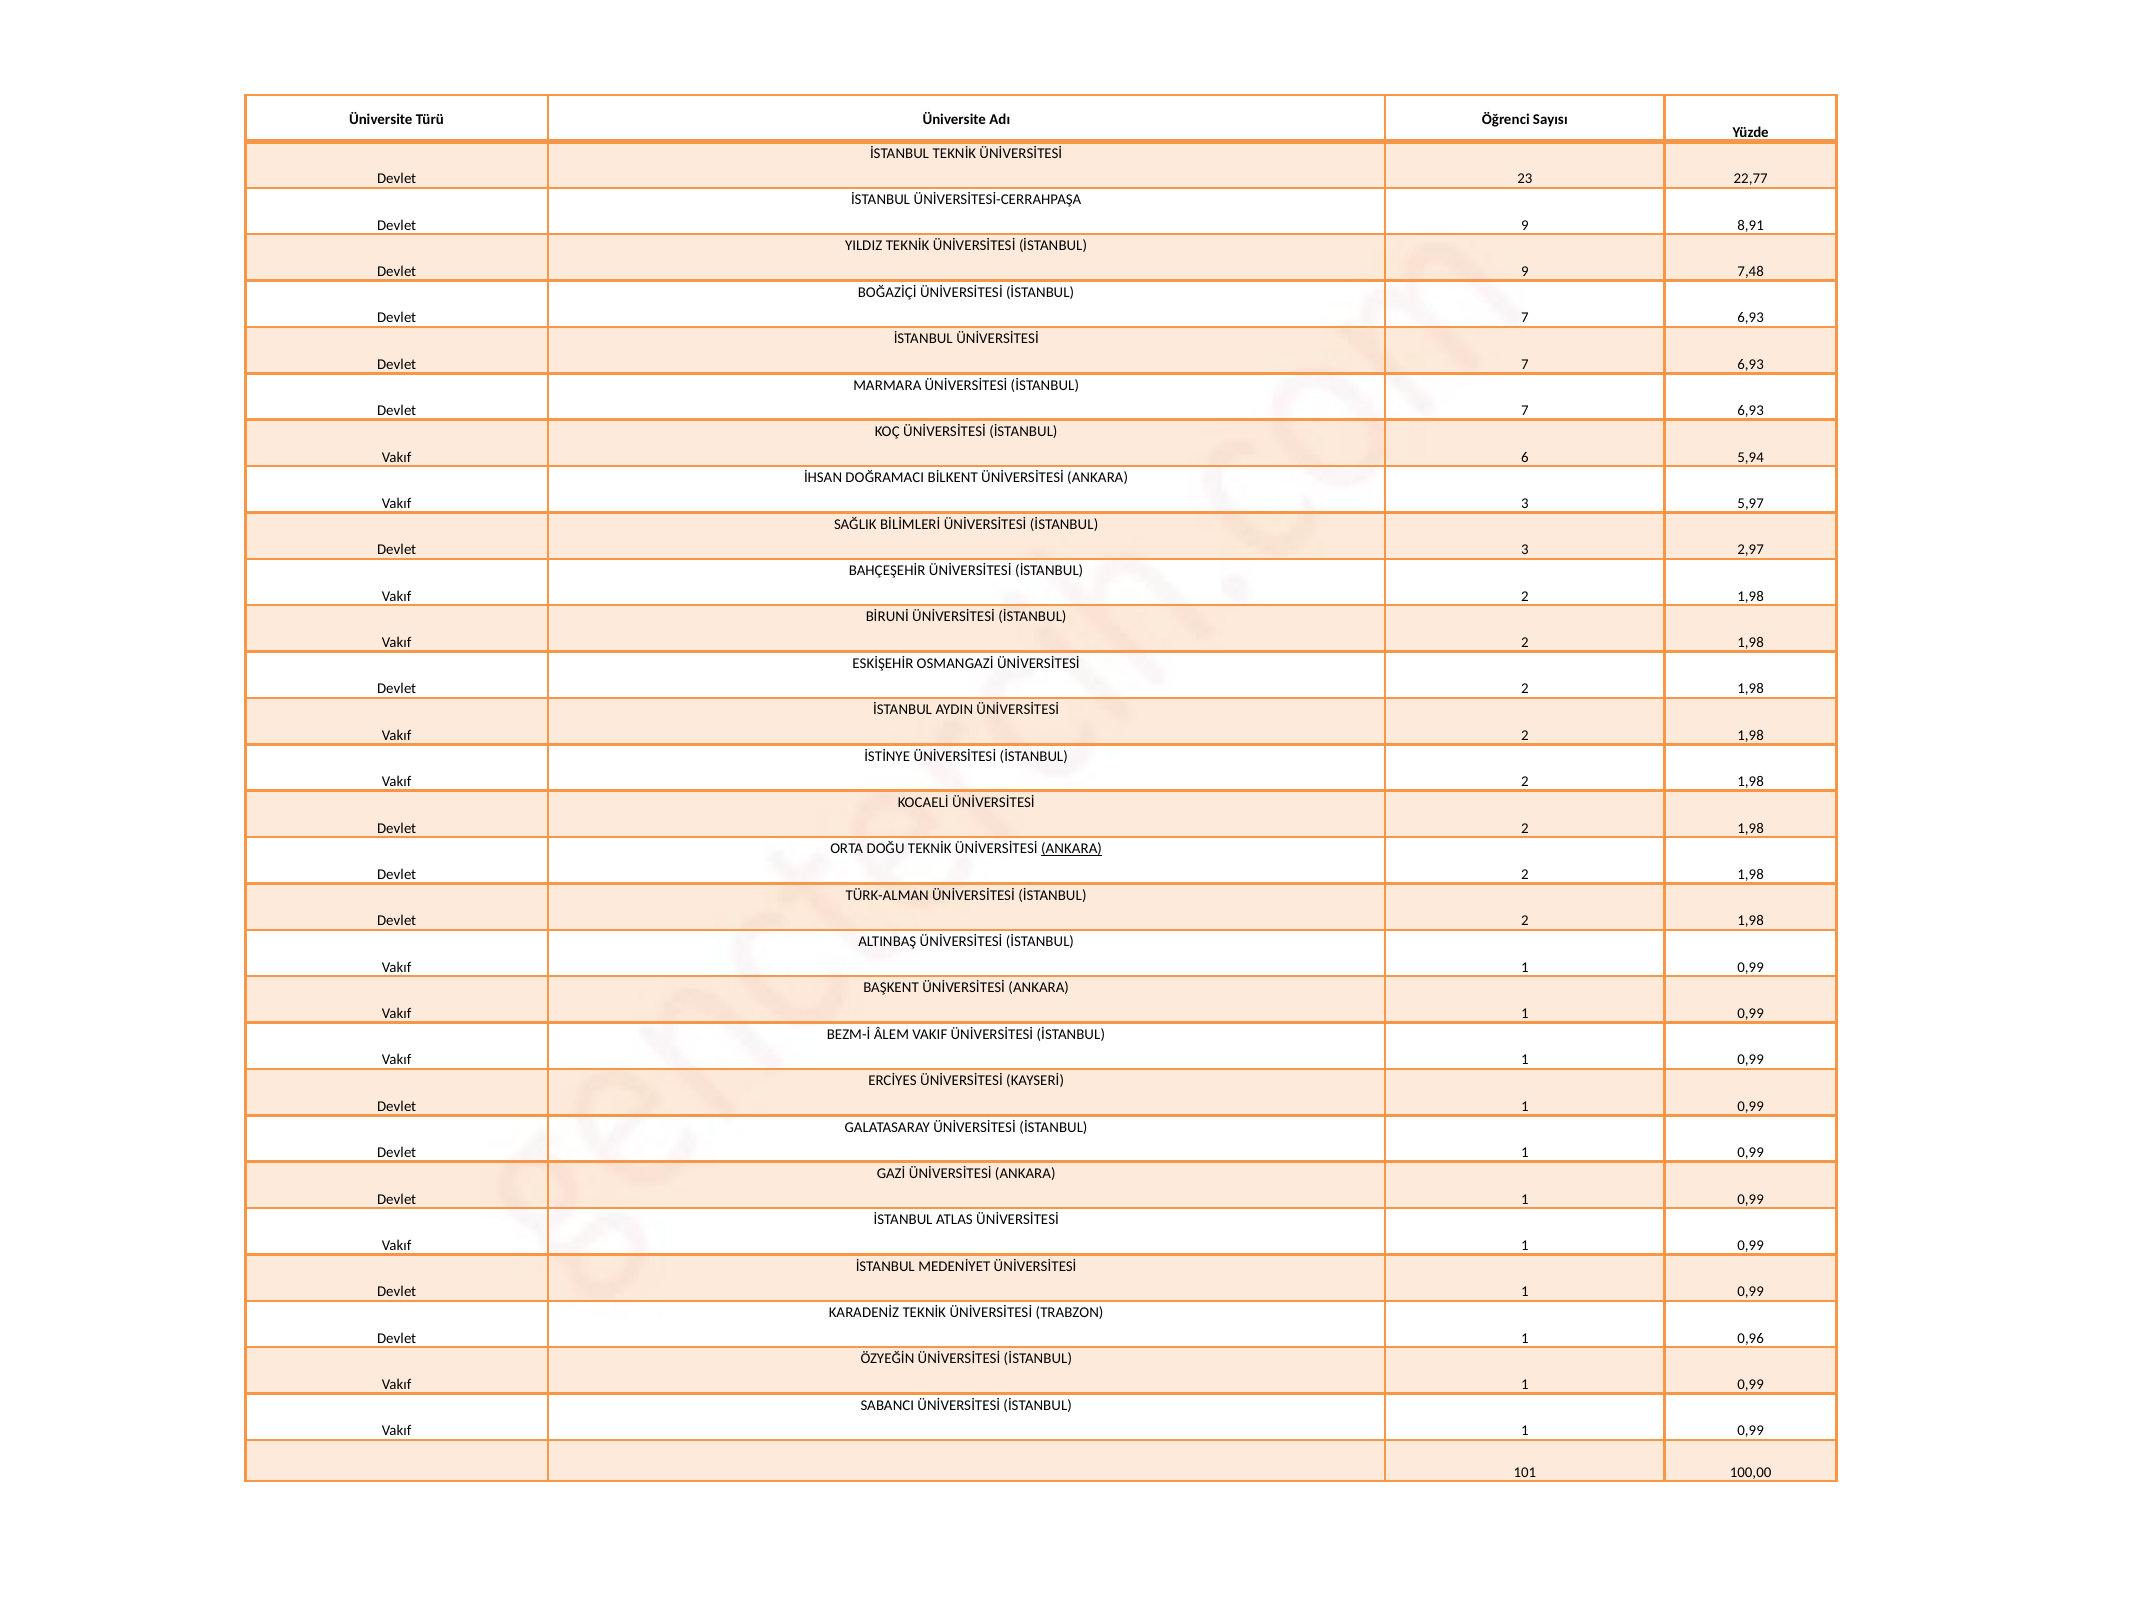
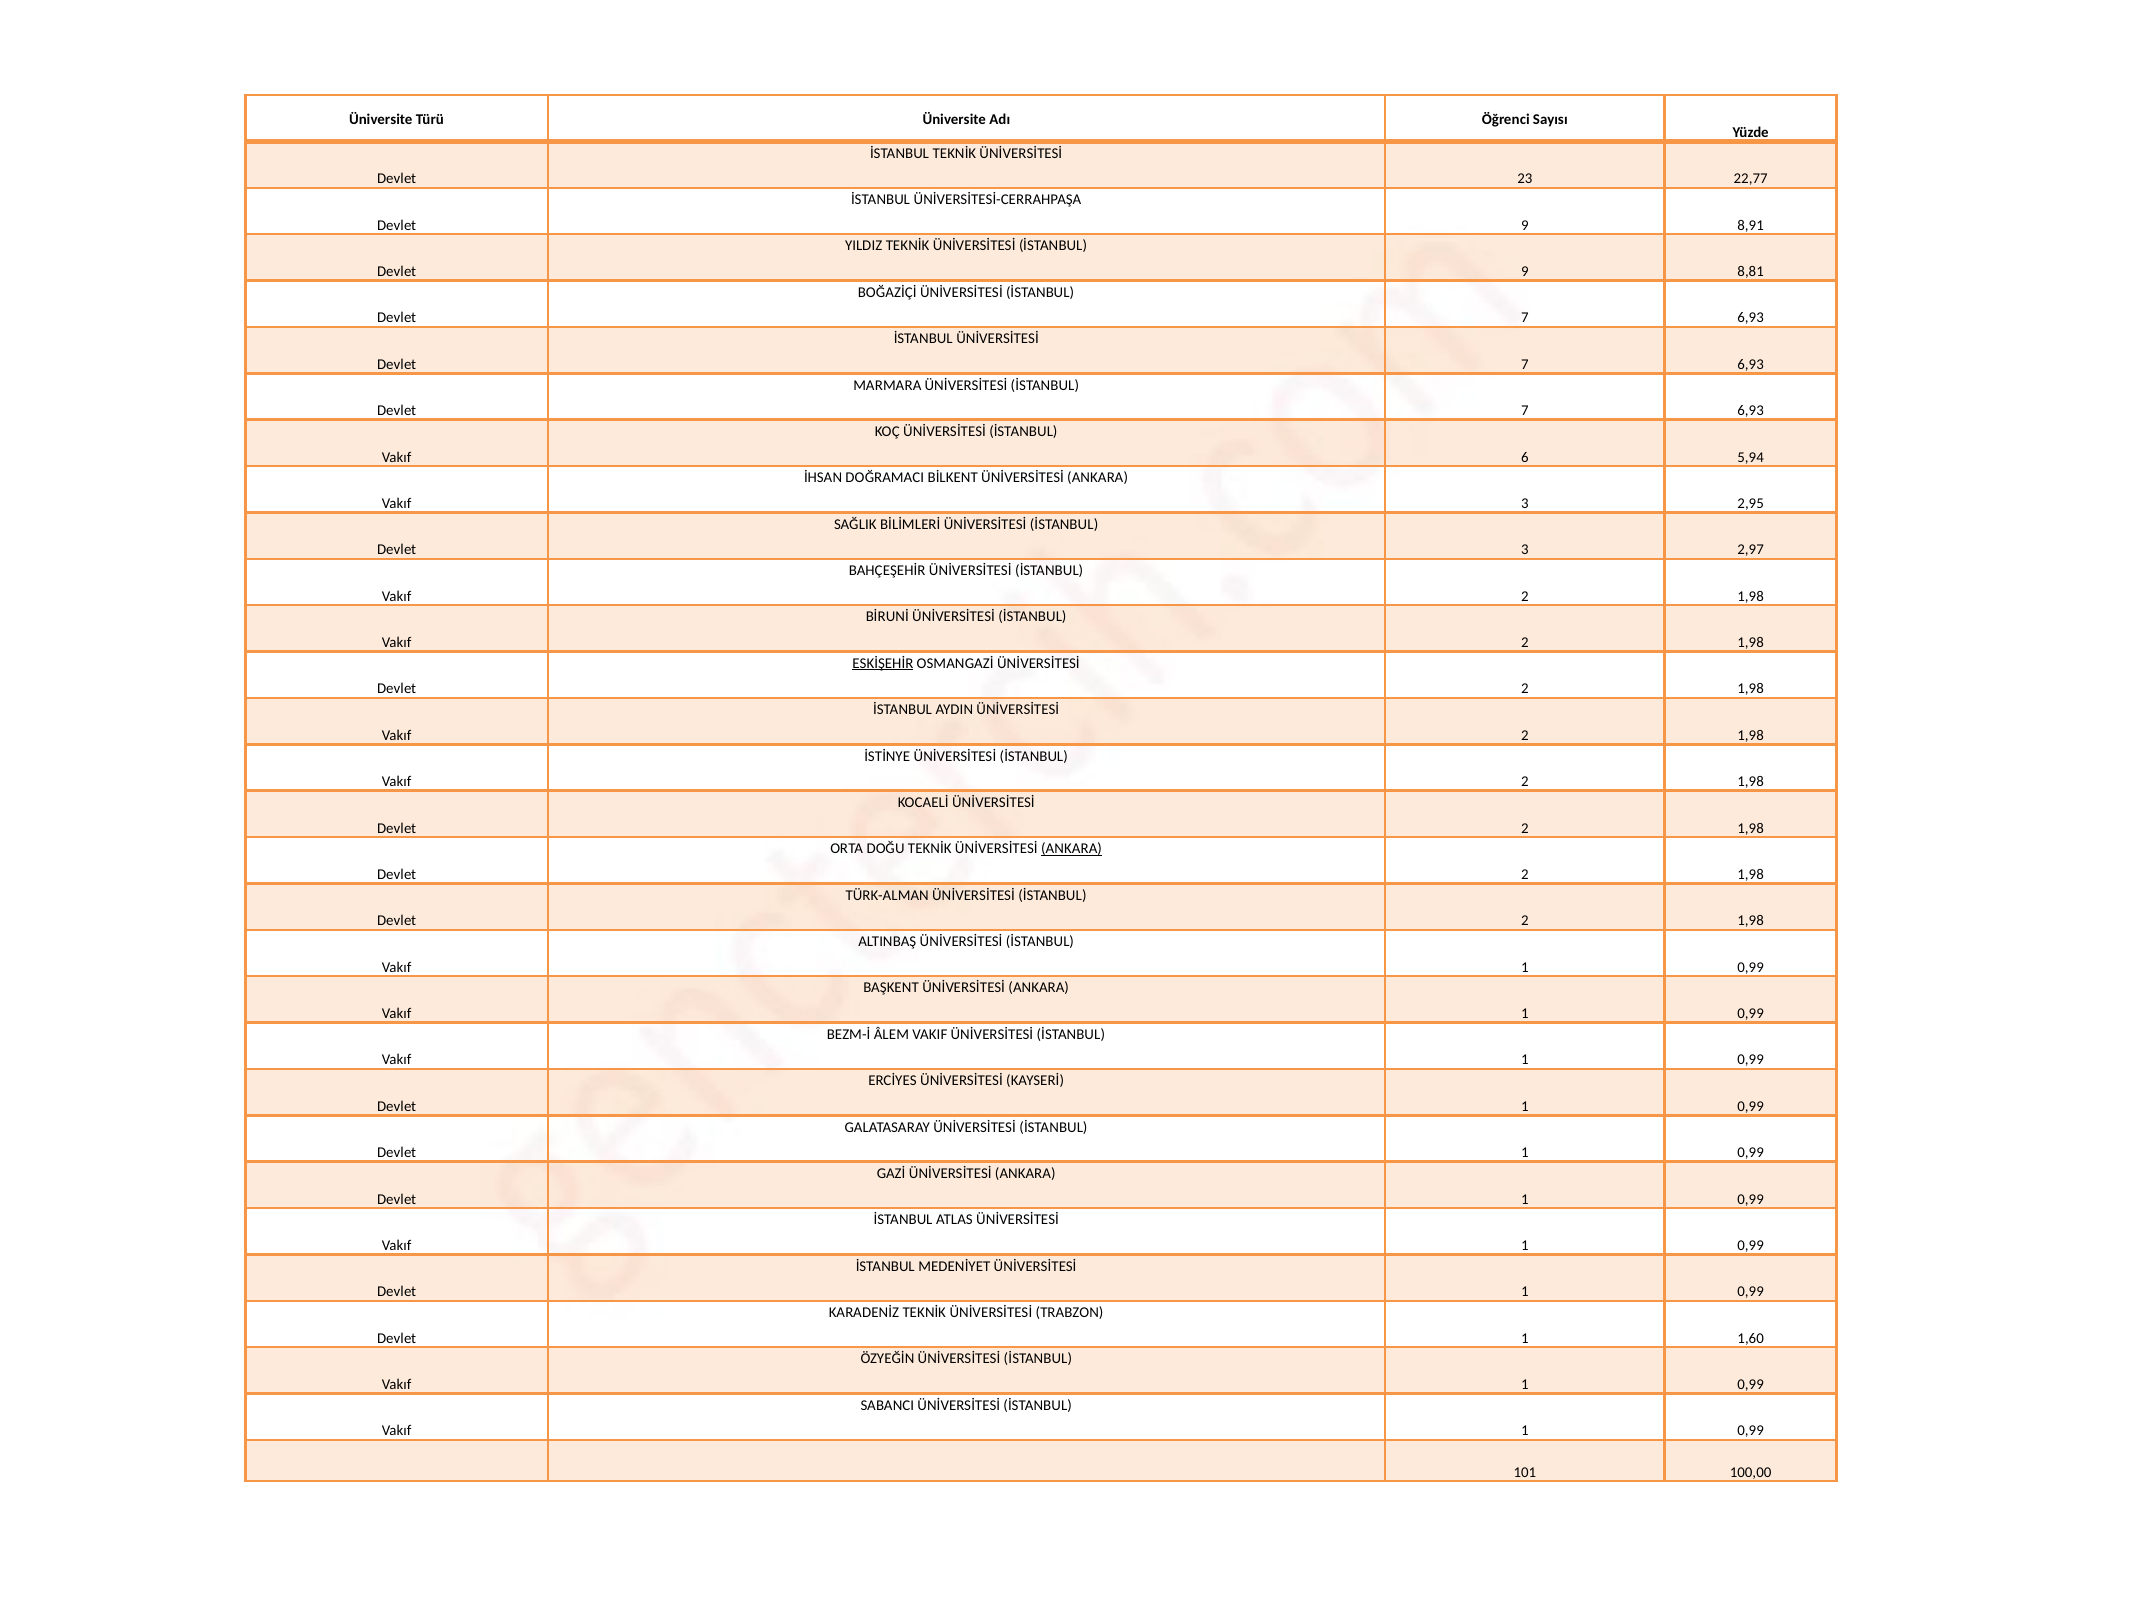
7,48: 7,48 -> 8,81
5,97: 5,97 -> 2,95
ESKİŞEHİR underline: none -> present
0,96: 0,96 -> 1,60
